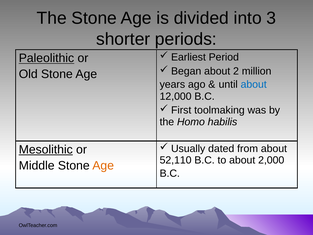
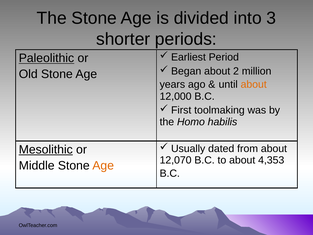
about at (254, 84) colour: blue -> orange
52,110: 52,110 -> 12,070
2,000: 2,000 -> 4,353
